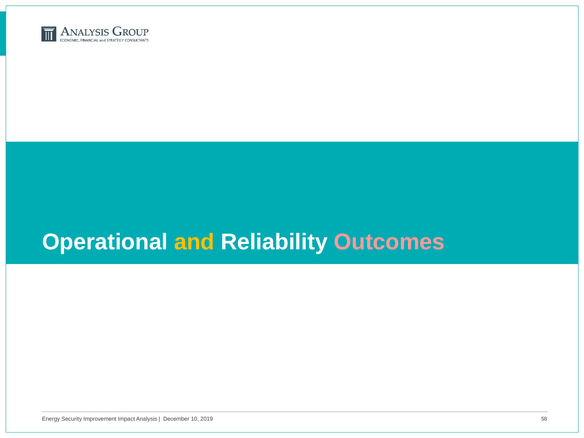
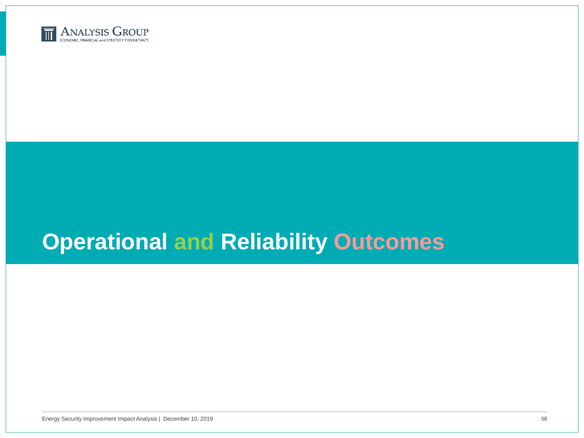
and colour: yellow -> light green
